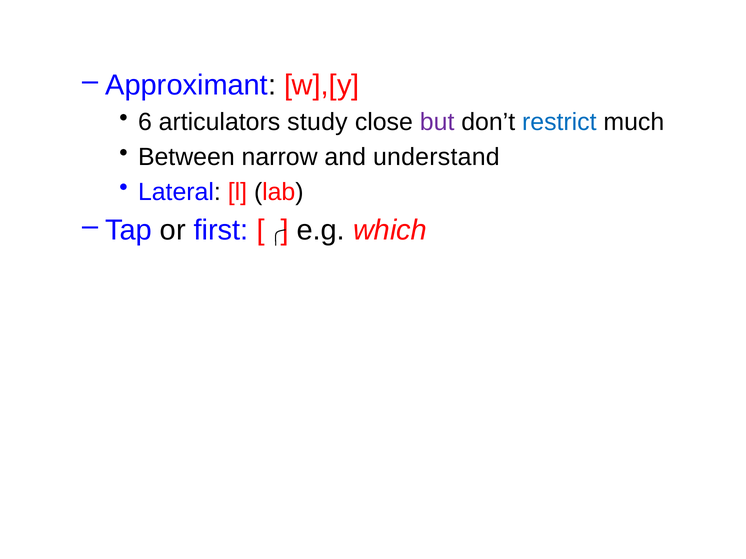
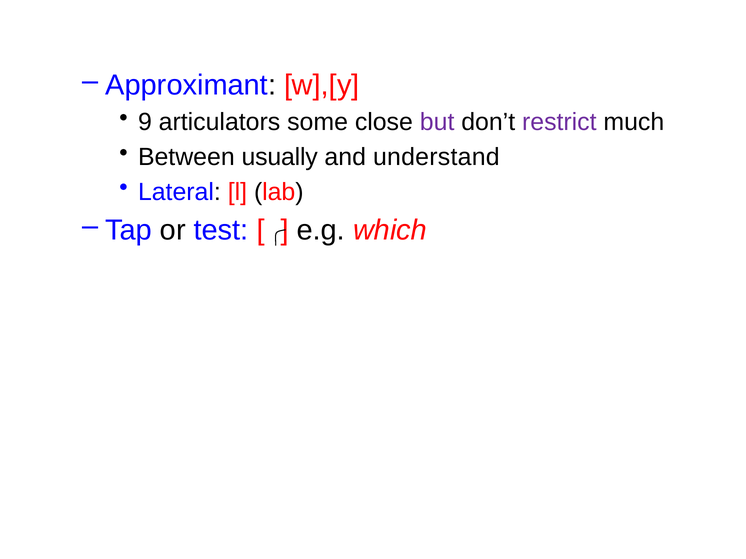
6: 6 -> 9
study: study -> some
restrict colour: blue -> purple
narrow: narrow -> usually
first: first -> test
